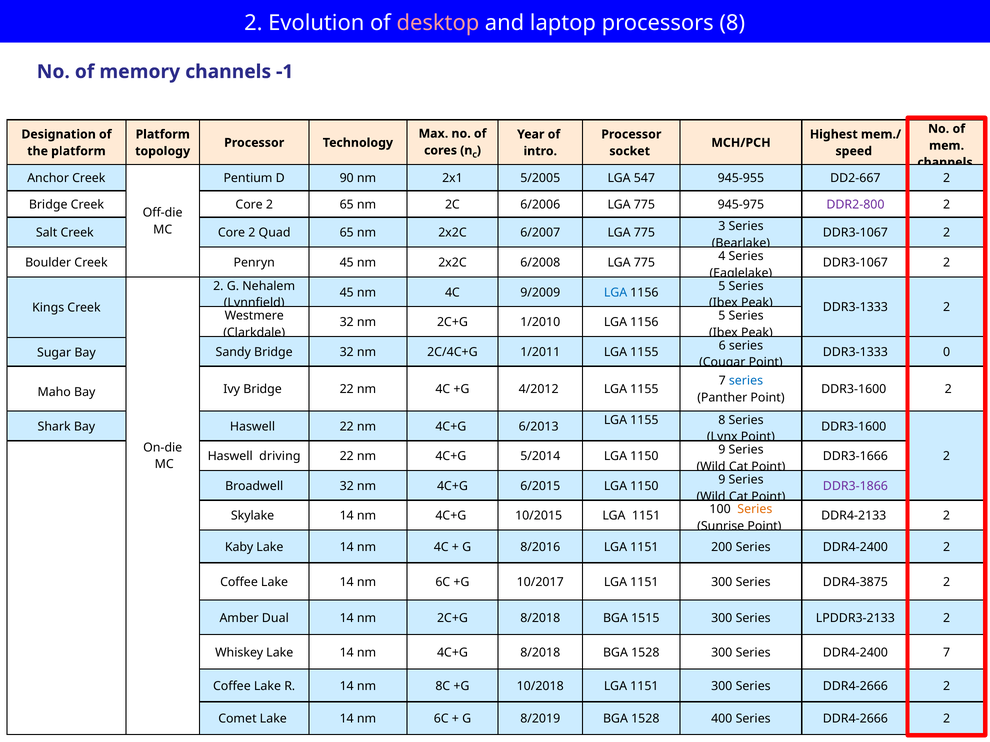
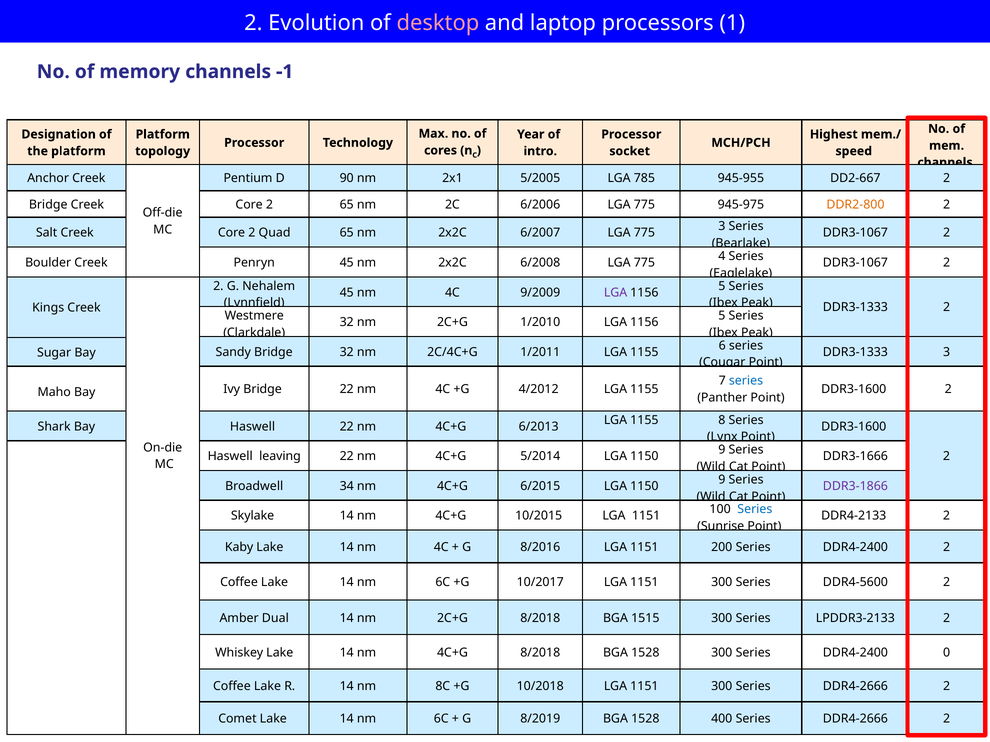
processors 8: 8 -> 1
547: 547 -> 785
DDR2-800 colour: purple -> orange
LGA at (616, 293) colour: blue -> purple
DDR3-1333 0: 0 -> 3
driving: driving -> leaving
Broadwell 32: 32 -> 34
Series at (755, 510) colour: orange -> blue
DDR4-3875: DDR4-3875 -> DDR4-5600
DDR4-2400 7: 7 -> 0
